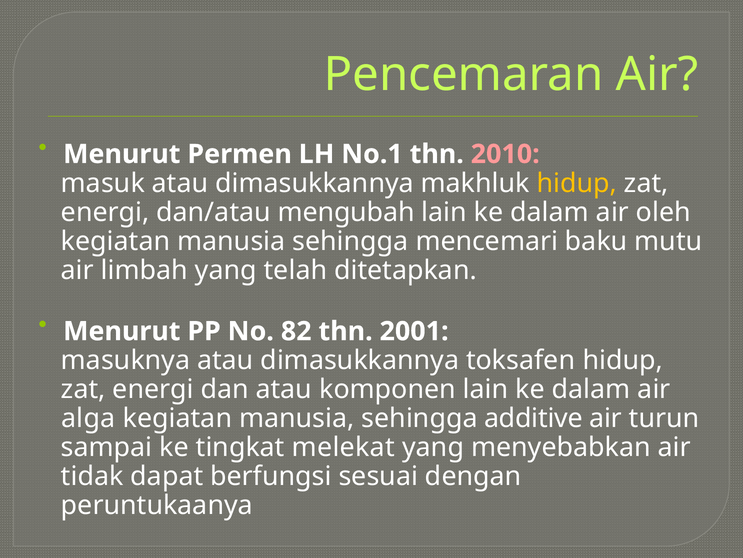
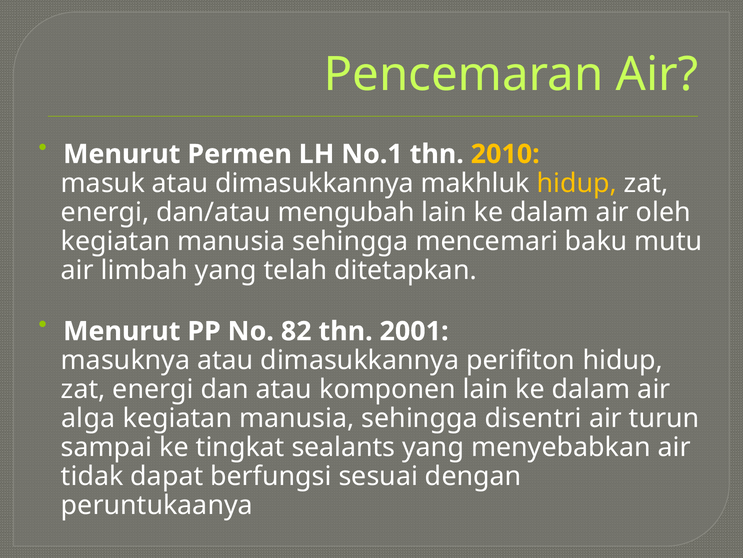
2010 colour: pink -> yellow
toksafen: toksafen -> perifiton
additive: additive -> disentri
melekat: melekat -> sealants
